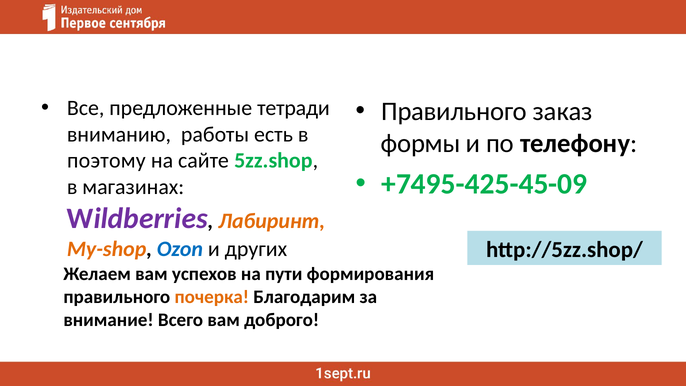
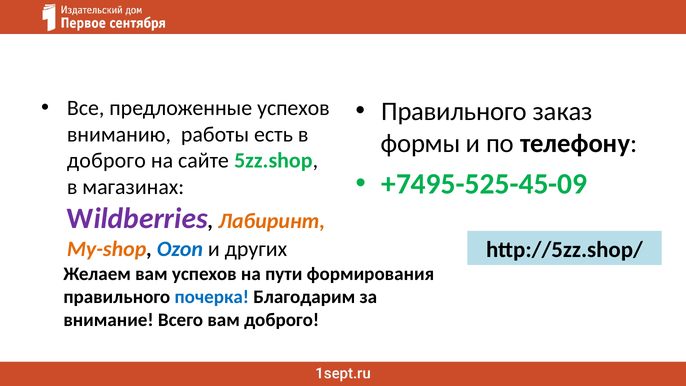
предложенные тетради: тетради -> успехов
поэтому at (106, 161): поэтому -> доброго
+7495-425-45-09: +7495-425-45-09 -> +7495-525-45-09
почерка colour: orange -> blue
